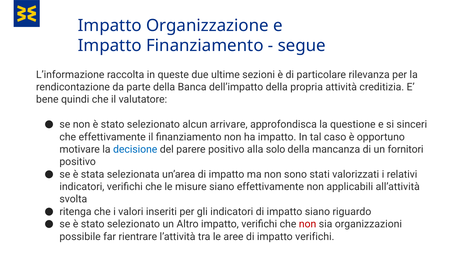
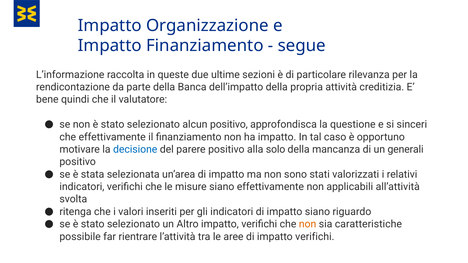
alcun arrivare: arrivare -> positivo
fornitori: fornitori -> generali
non at (308, 224) colour: red -> orange
organizzazioni: organizzazioni -> caratteristiche
